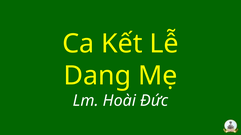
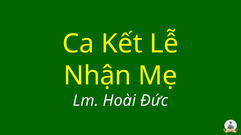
Dang: Dang -> Nhận
